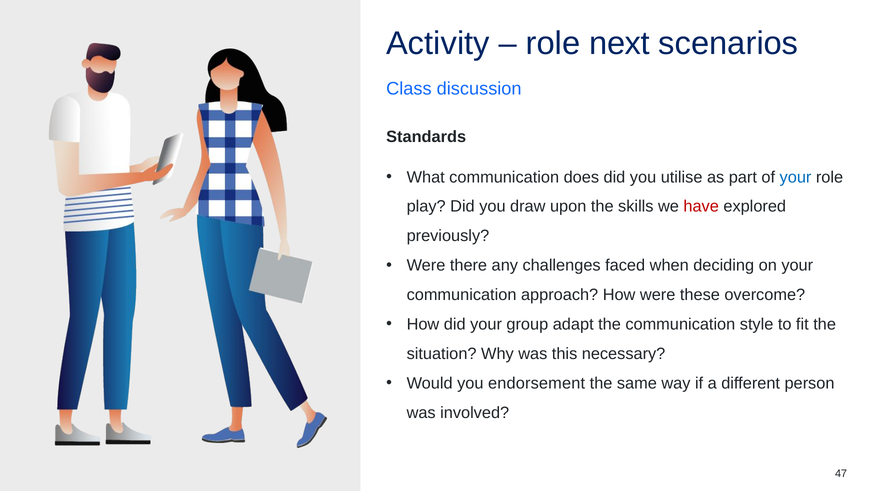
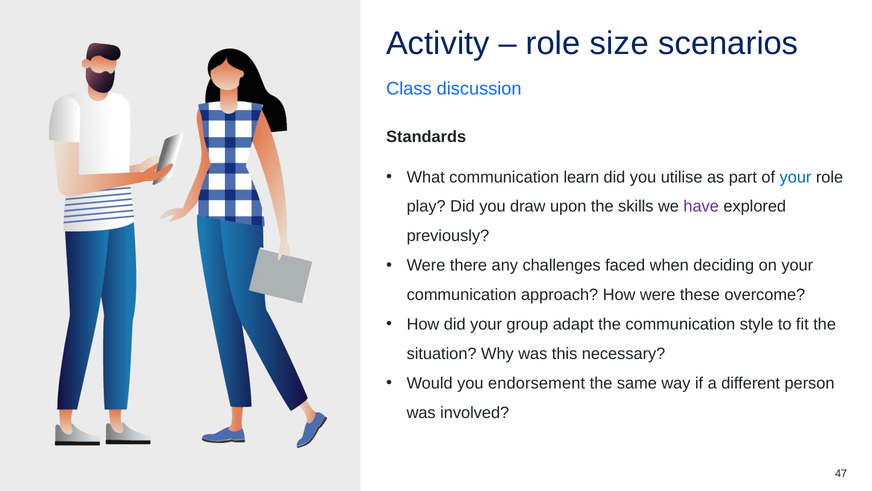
next: next -> size
does: does -> learn
have colour: red -> purple
